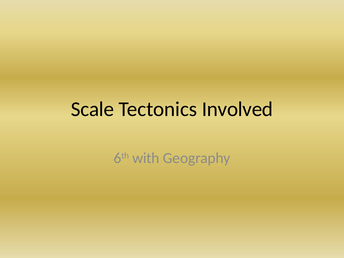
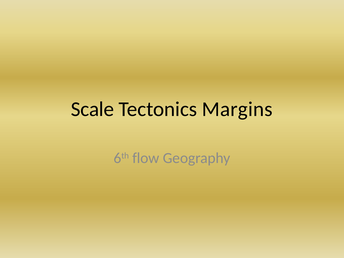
Involved: Involved -> Margins
with: with -> flow
